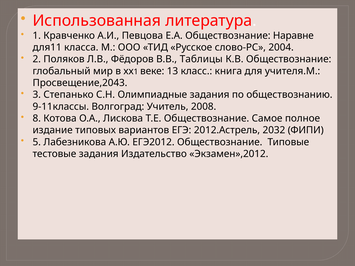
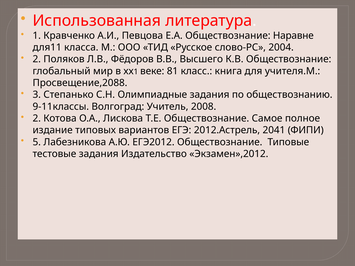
Таблицы: Таблицы -> Высшего
13: 13 -> 81
Просвещение,2043: Просвещение,2043 -> Просвещение,2088
8 at (37, 118): 8 -> 2
2032: 2032 -> 2041
